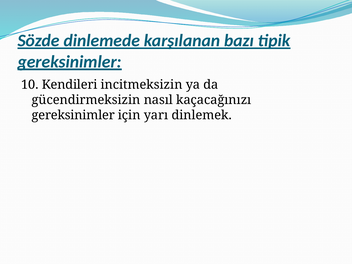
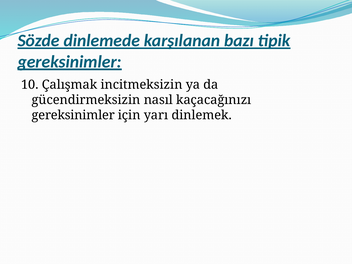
Kendileri: Kendileri -> Çalışmak
